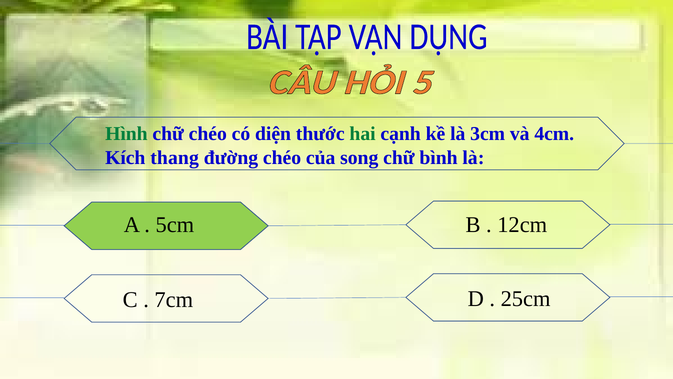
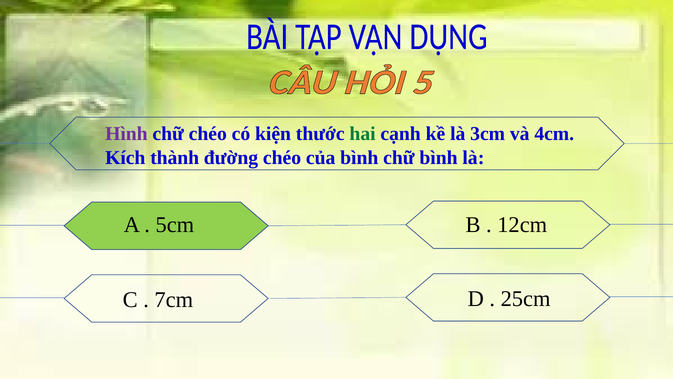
Hình colour: green -> purple
diện: diện -> kiện
thang: thang -> thành
của song: song -> bình
